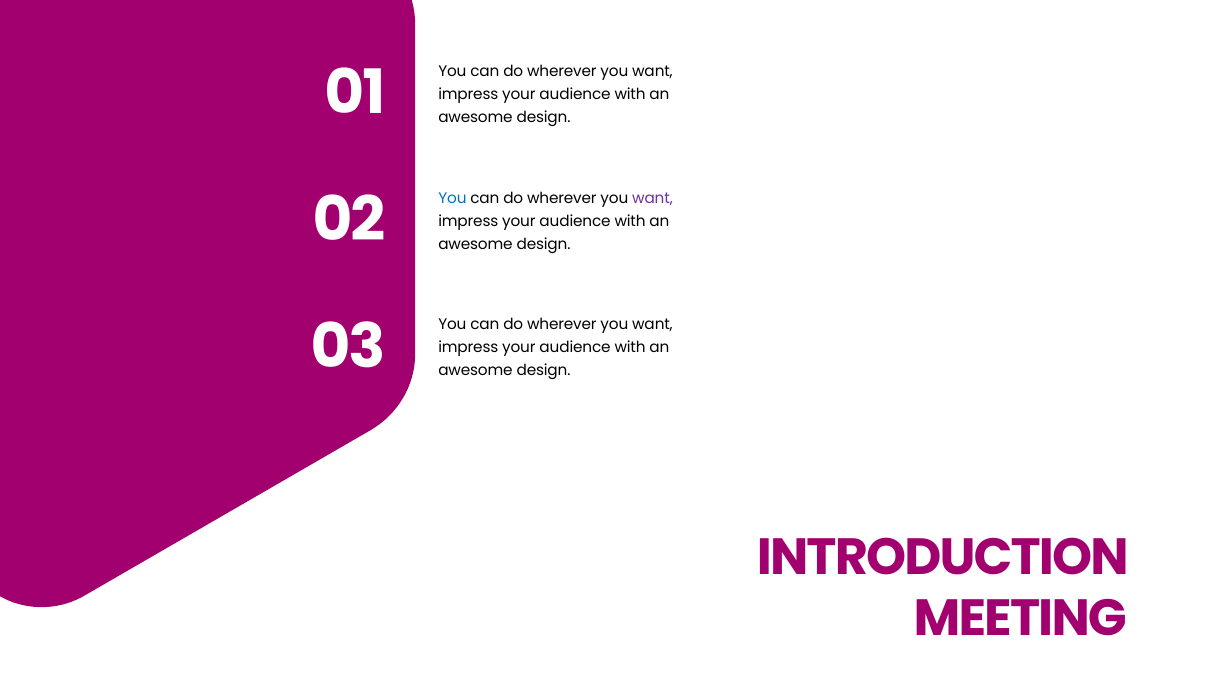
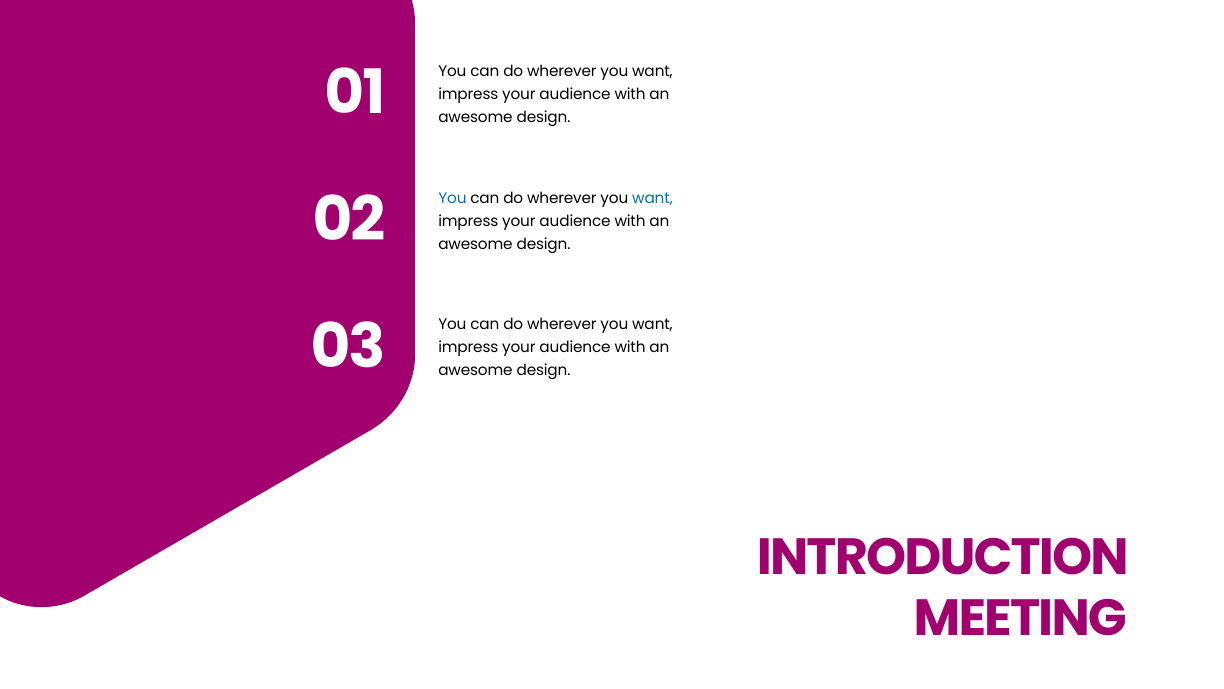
want at (652, 198) colour: purple -> blue
